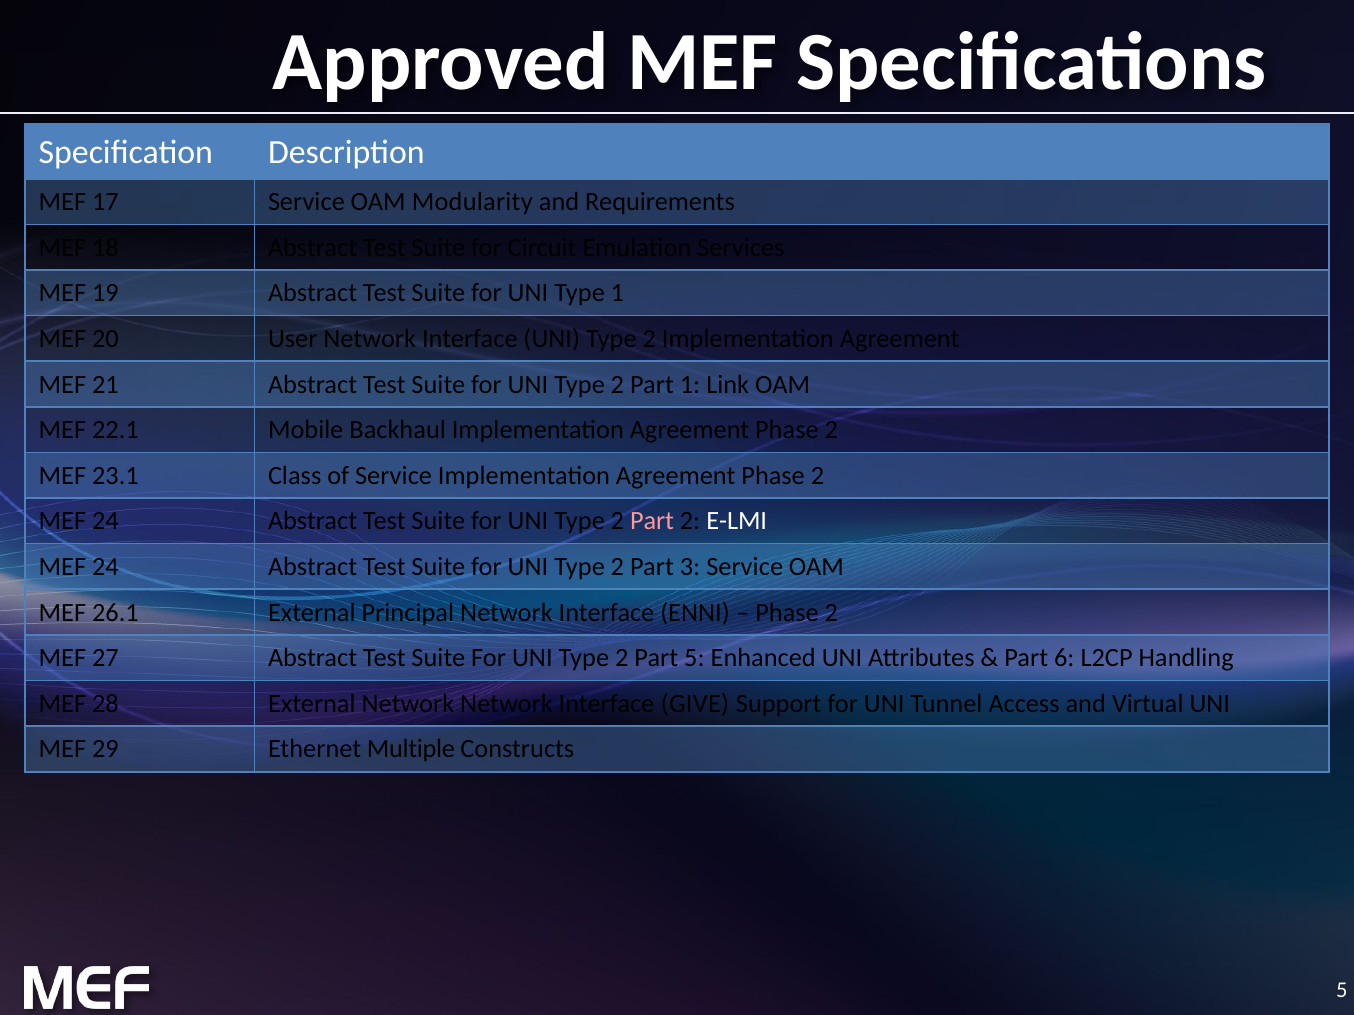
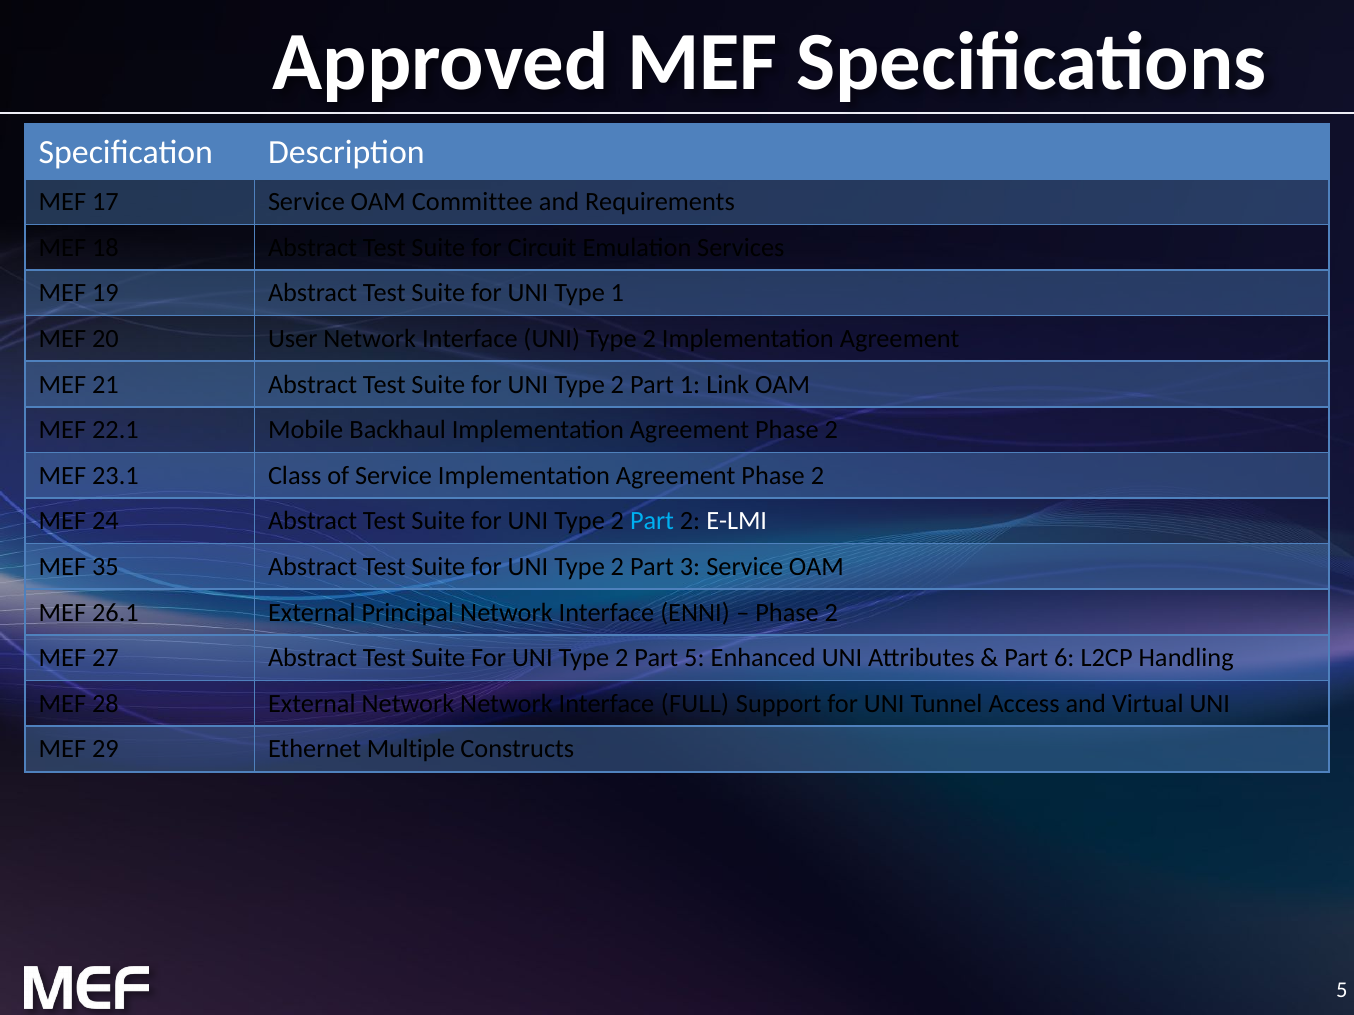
Modularity: Modularity -> Committee
Part at (652, 521) colour: pink -> light blue
24 at (105, 567): 24 -> 35
GIVE: GIVE -> FULL
